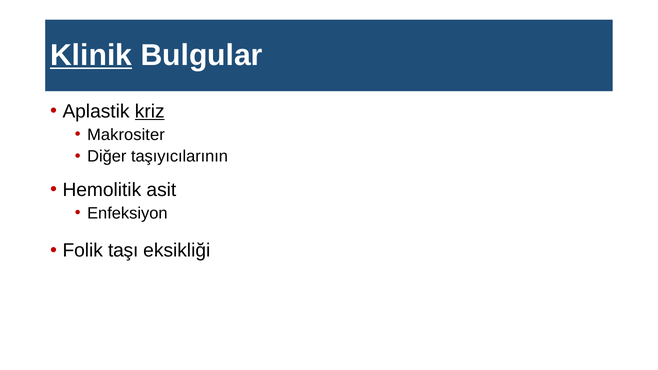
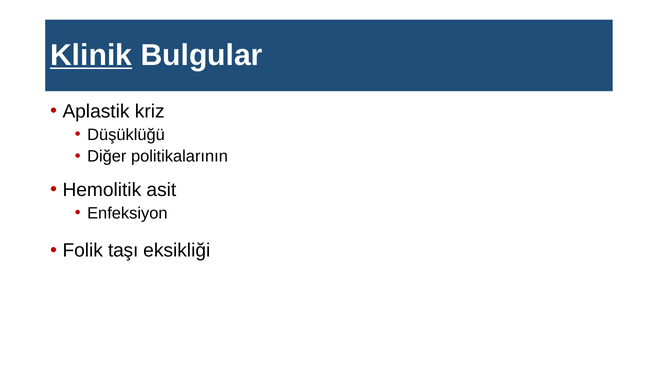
kriz underline: present -> none
Makrositer: Makrositer -> Düşüklüğü
taşıyıcılarının: taşıyıcılarının -> politikalarının
